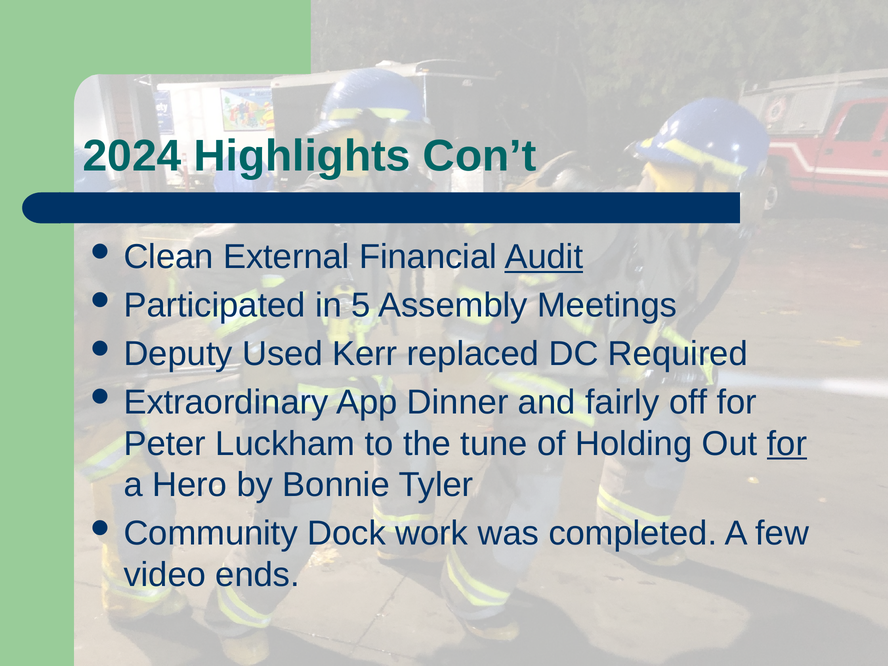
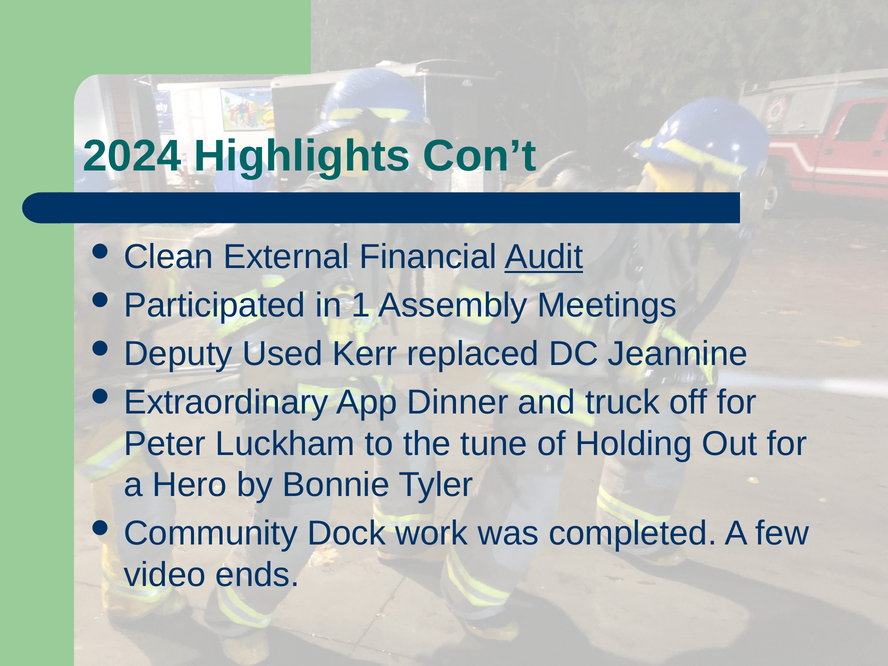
5: 5 -> 1
Required: Required -> Jeannine
fairly: fairly -> truck
for at (787, 444) underline: present -> none
